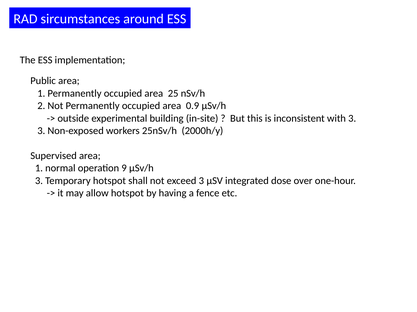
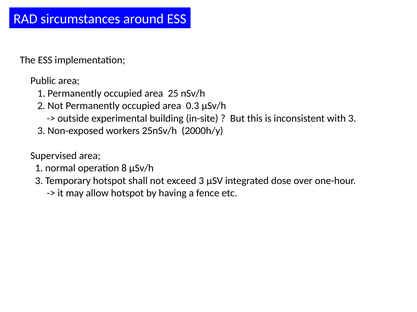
0.9: 0.9 -> 0.3
9: 9 -> 8
